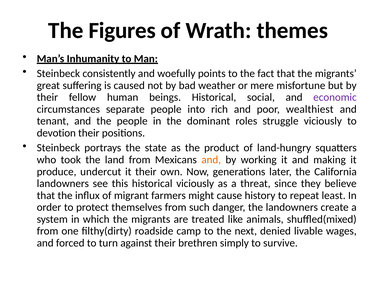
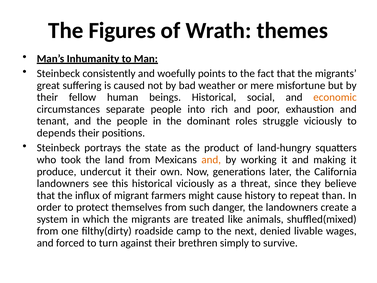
economic colour: purple -> orange
wealthiest: wealthiest -> exhaustion
devotion: devotion -> depends
least: least -> than
